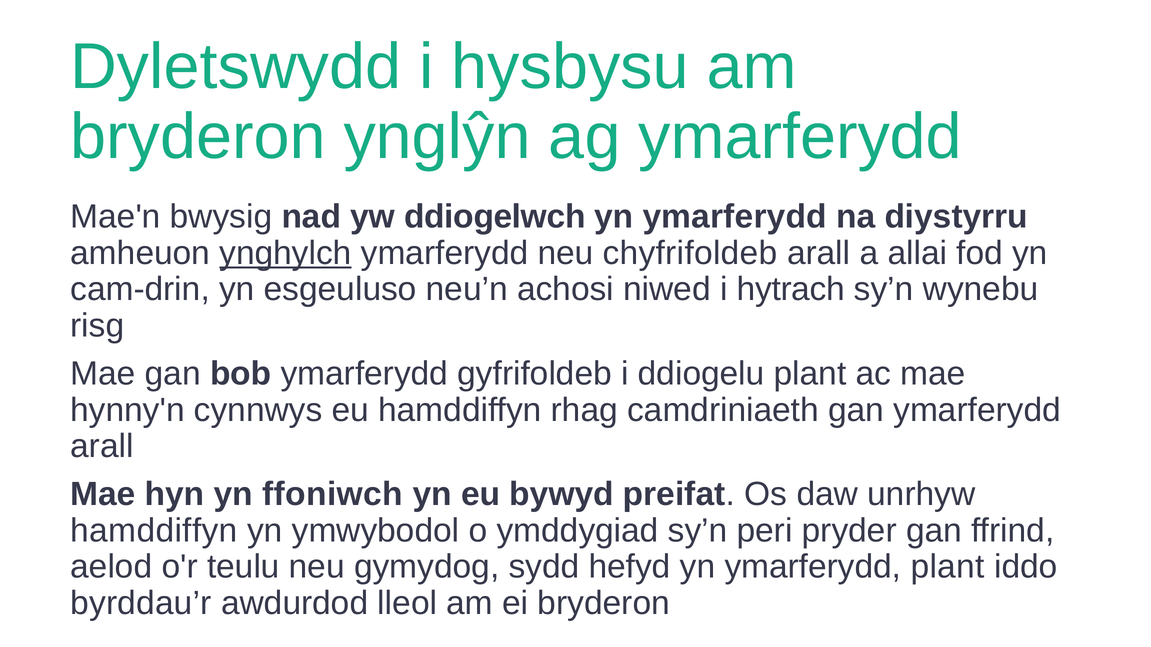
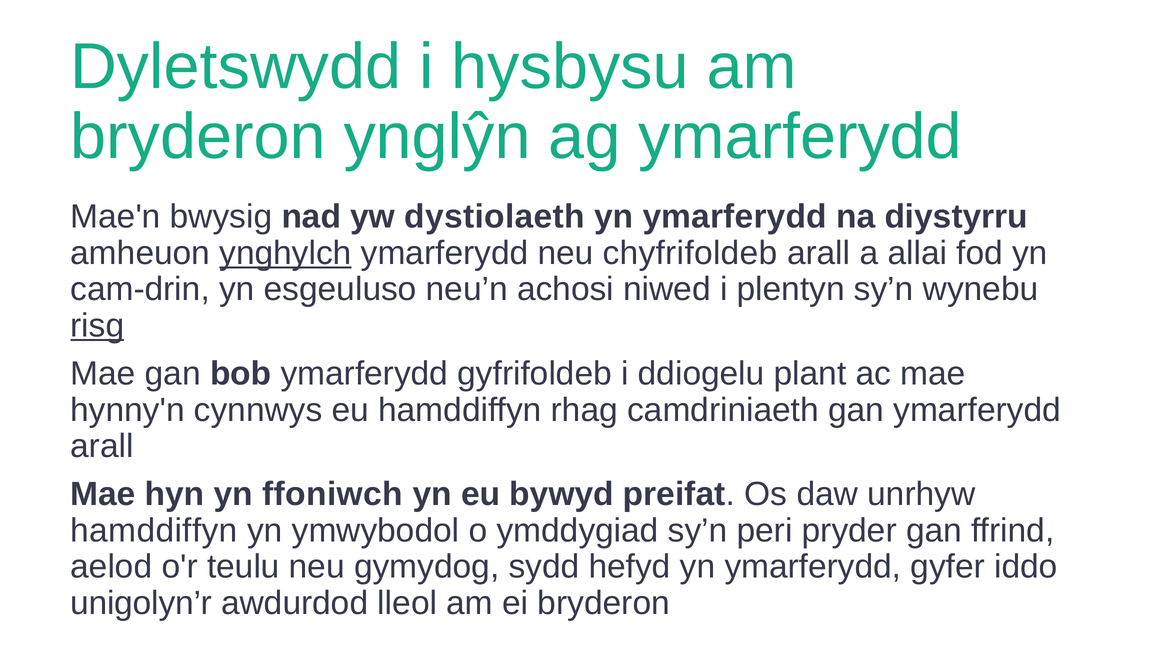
ddiogelwch: ddiogelwch -> dystiolaeth
hytrach: hytrach -> plentyn
risg underline: none -> present
ymarferydd plant: plant -> gyfer
byrddau’r: byrddau’r -> unigolyn’r
